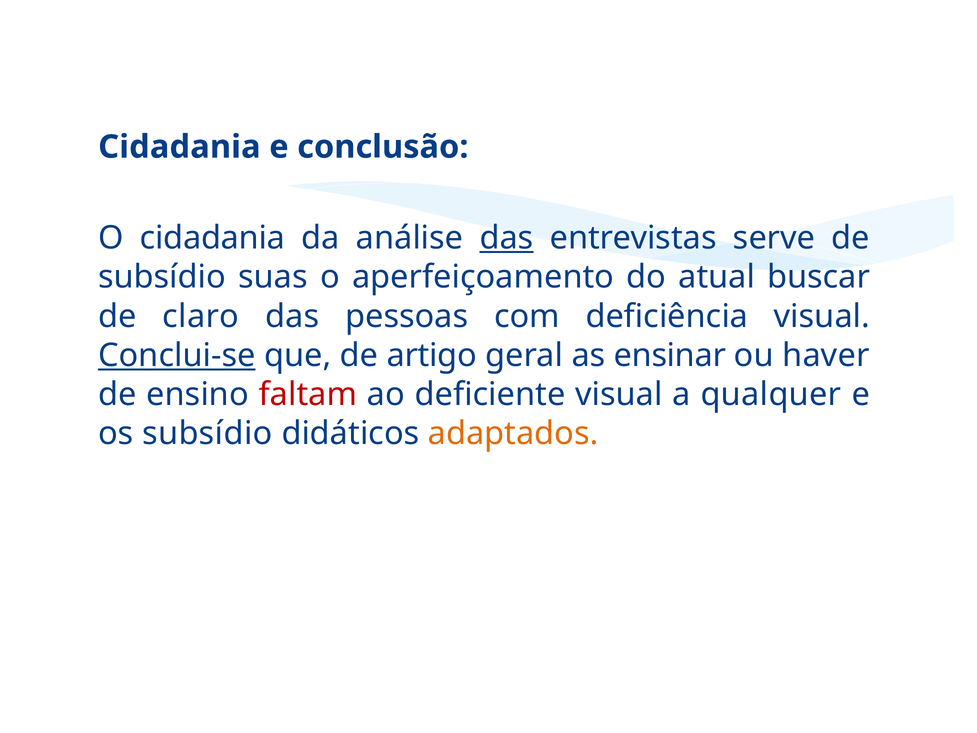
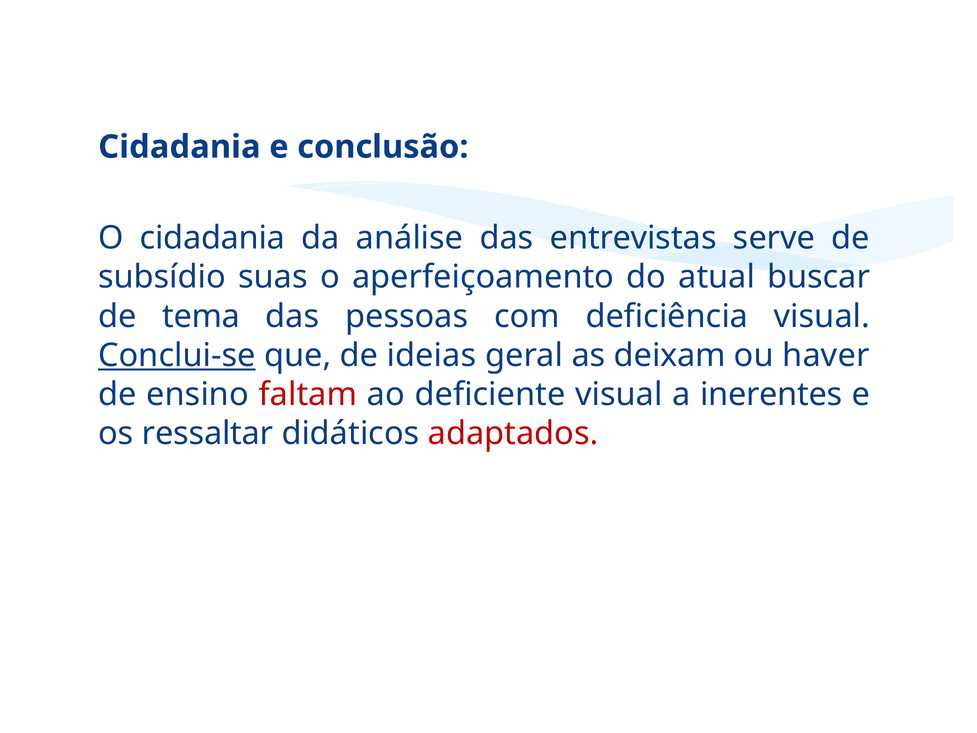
das at (507, 238) underline: present -> none
claro: claro -> tema
artigo: artigo -> ideias
ensinar: ensinar -> deixam
qualquer: qualquer -> inerentes
os subsídio: subsídio -> ressaltar
adaptados colour: orange -> red
